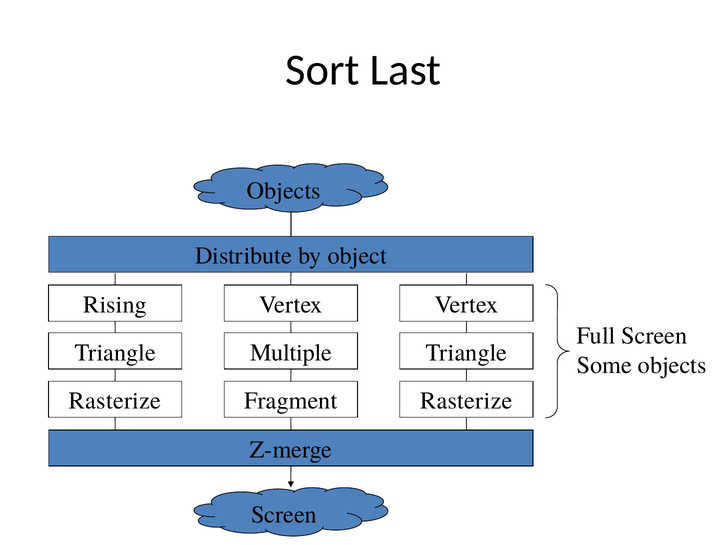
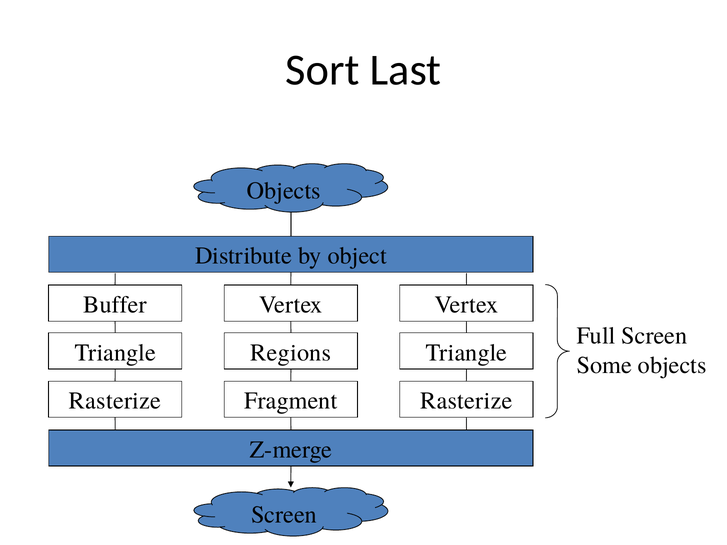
Rising: Rising -> Buffer
Multiple: Multiple -> Regions
